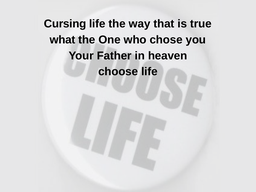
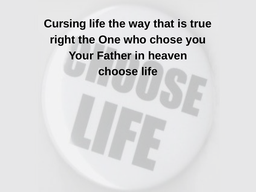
what: what -> right
